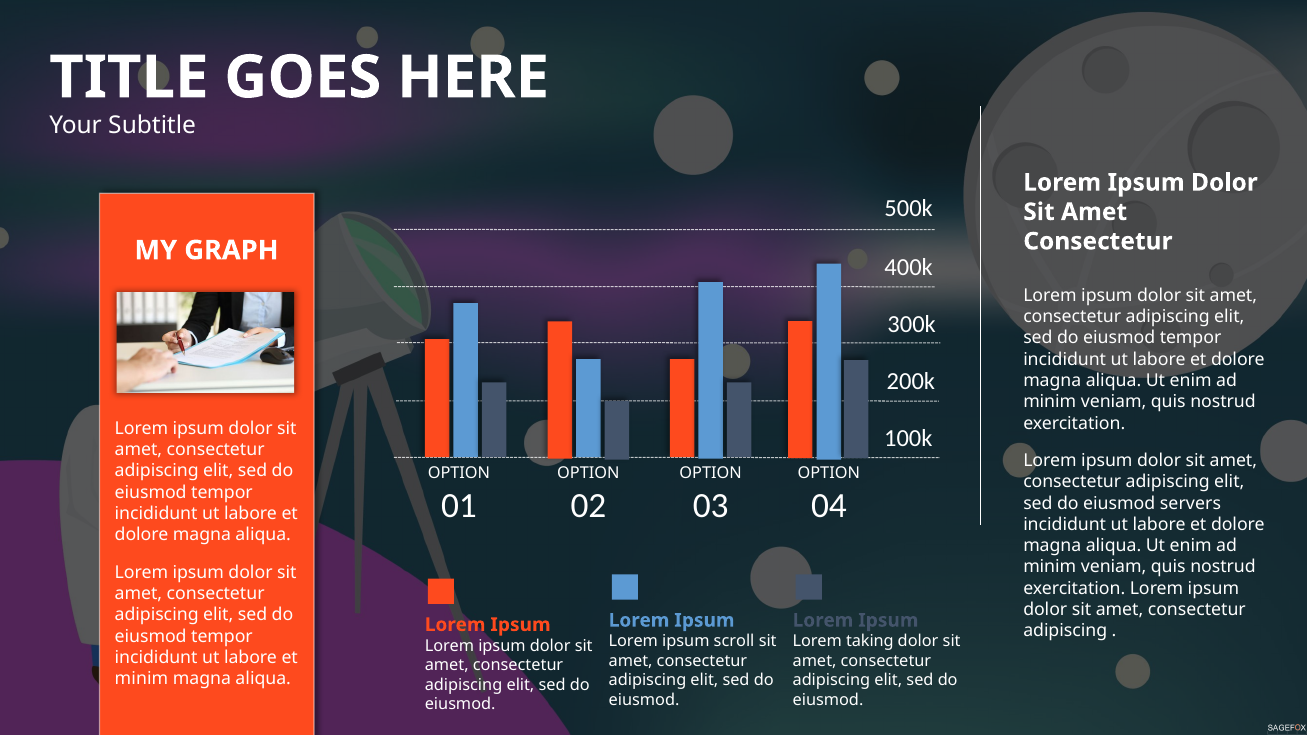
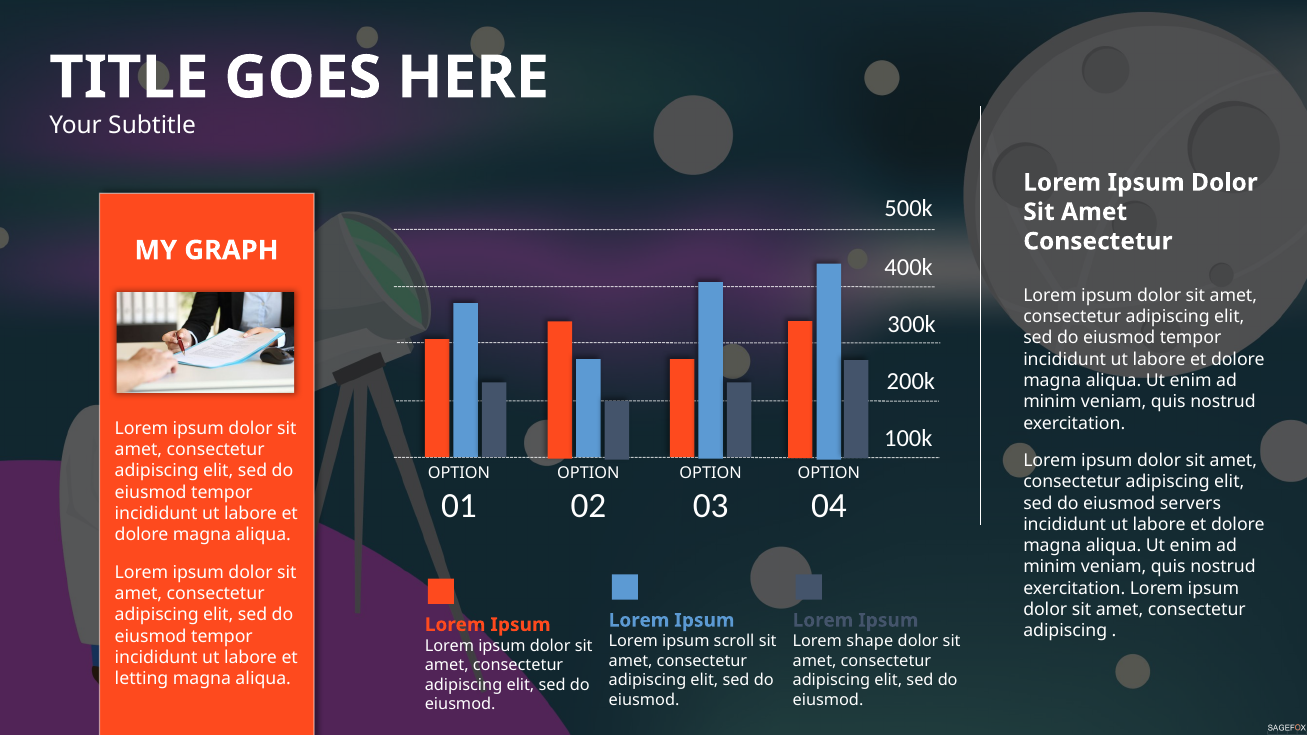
taking: taking -> shape
minim at (142, 679): minim -> letting
